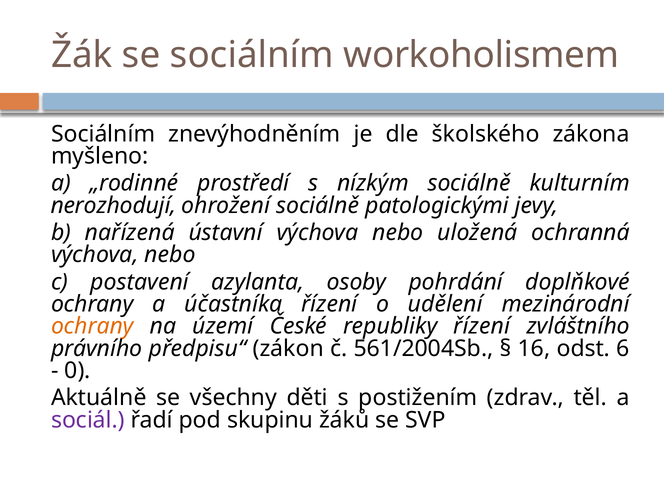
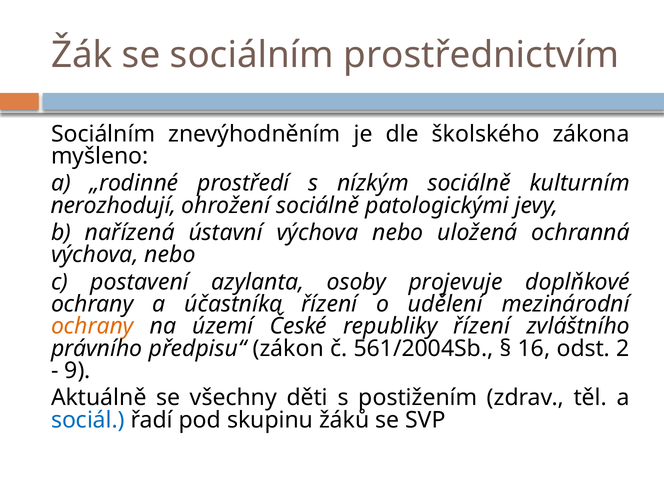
workoholismem: workoholismem -> prostřednictvím
pohrdání: pohrdání -> projevuje
6: 6 -> 2
0: 0 -> 9
sociál colour: purple -> blue
